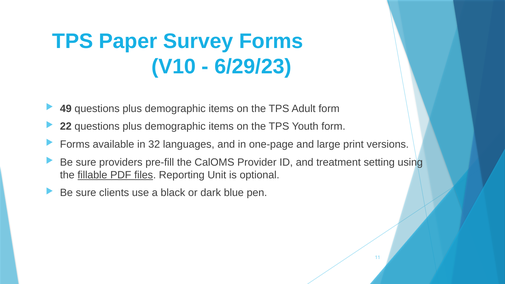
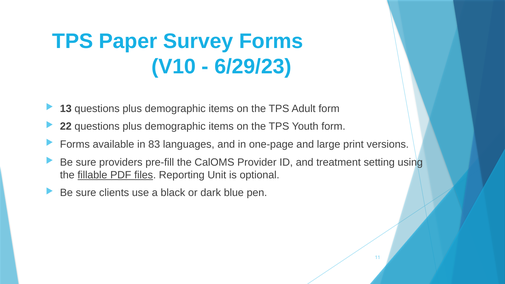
49: 49 -> 13
32: 32 -> 83
